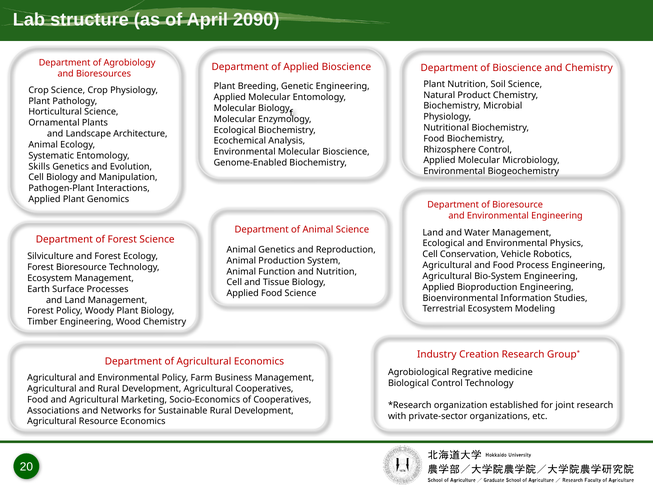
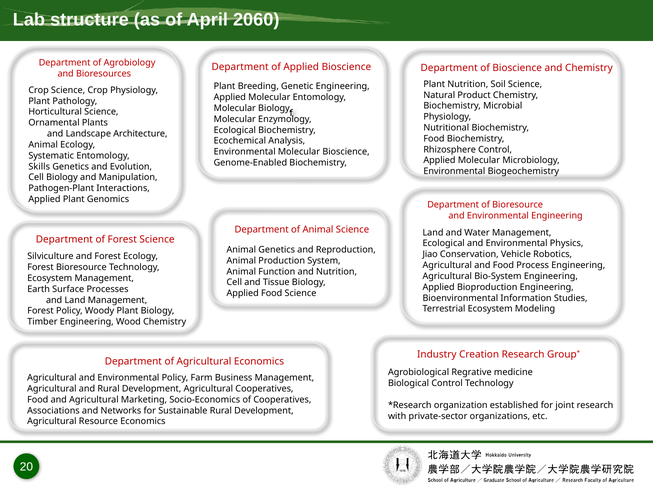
2090: 2090 -> 2060
Cell at (430, 254): Cell -> Jiao
